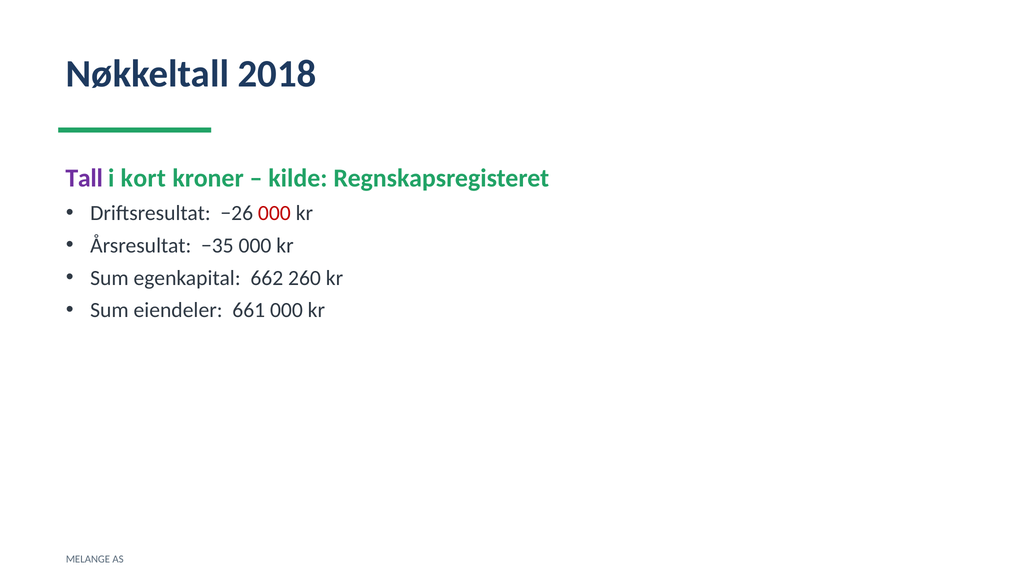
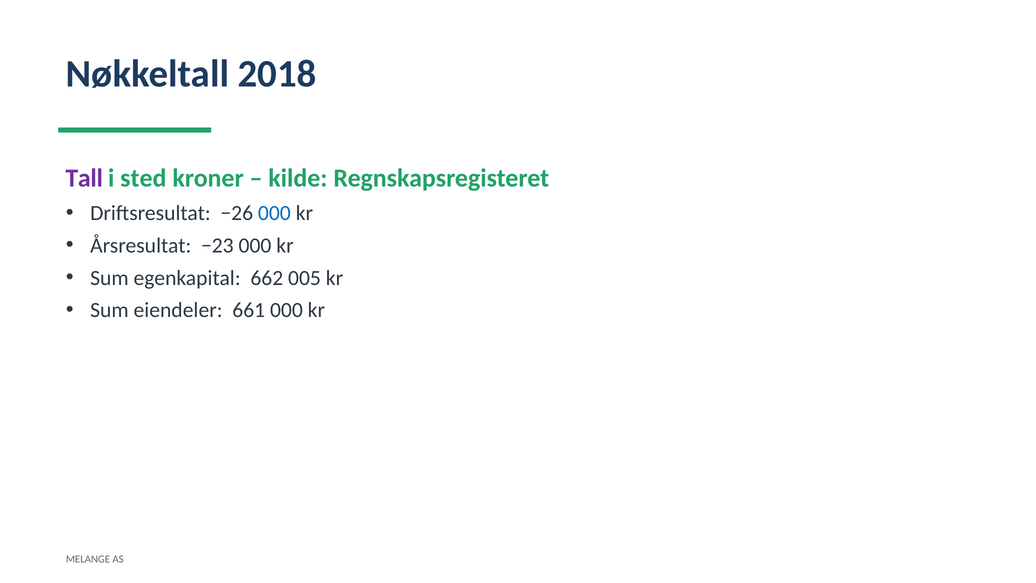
kort: kort -> sted
000 at (274, 213) colour: red -> blue
−35: −35 -> −23
260: 260 -> 005
